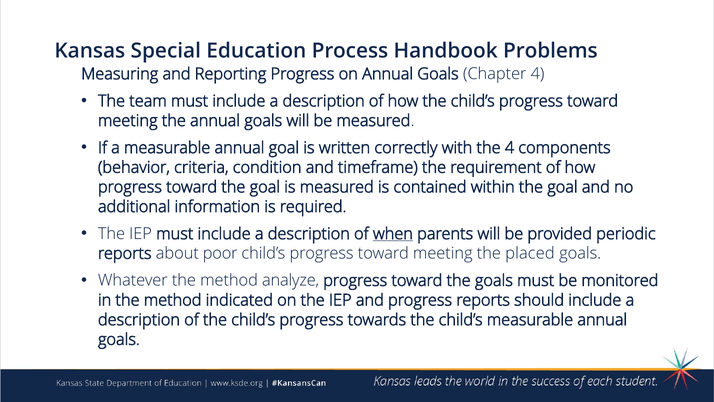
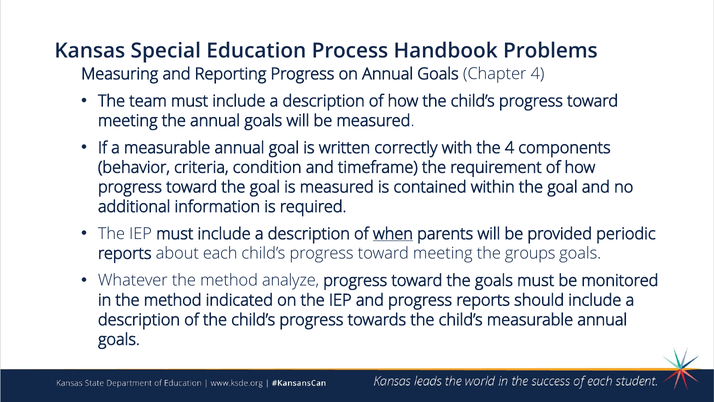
poor: poor -> each
placed: placed -> groups
